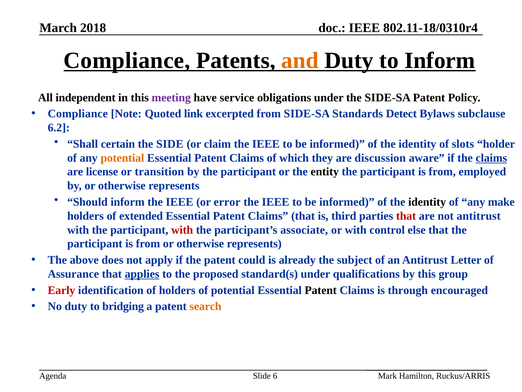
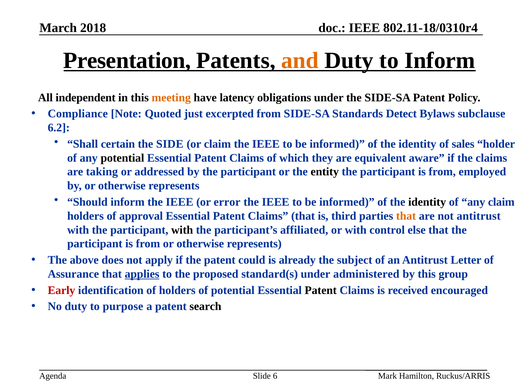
Compliance at (127, 60): Compliance -> Presentation
meeting colour: purple -> orange
service: service -> latency
link: link -> just
slots: slots -> sales
potential at (122, 158) colour: orange -> black
discussion: discussion -> equivalent
claims at (491, 158) underline: present -> none
license: license -> taking
transition: transition -> addressed
any make: make -> claim
extended: extended -> approval
that at (406, 216) colour: red -> orange
with at (182, 230) colour: red -> black
associate: associate -> affiliated
qualifications: qualifications -> administered
through: through -> received
bridging: bridging -> purpose
search colour: orange -> black
